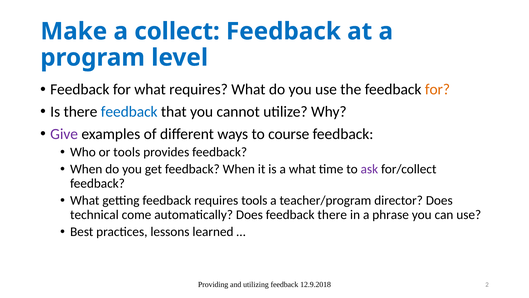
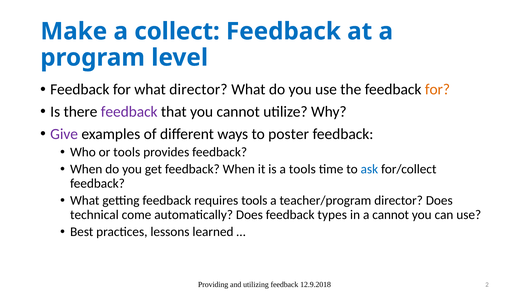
what requires: requires -> director
feedback at (129, 112) colour: blue -> purple
course: course -> poster
a what: what -> tools
ask colour: purple -> blue
feedback there: there -> types
a phrase: phrase -> cannot
